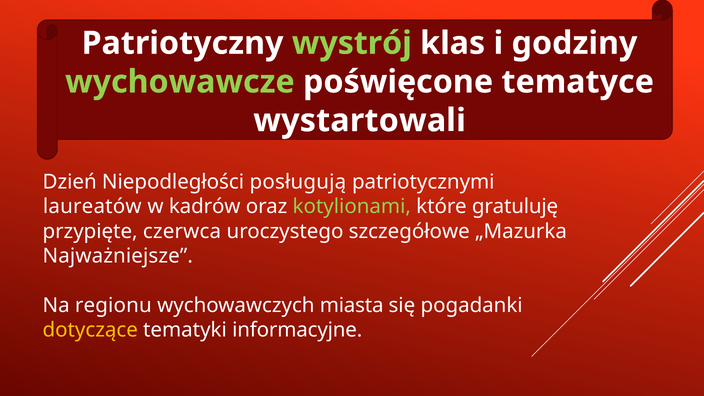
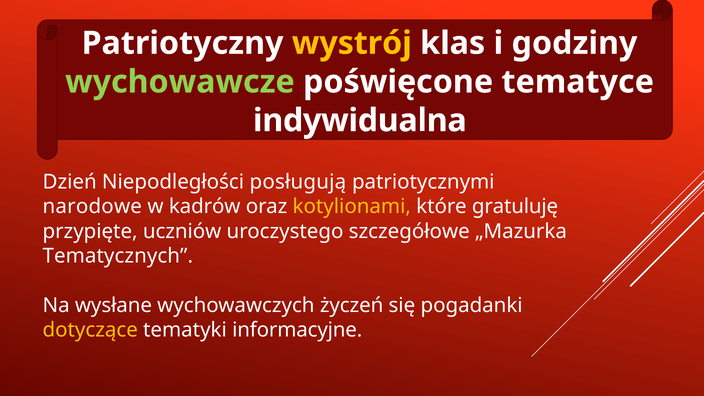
wystrój colour: light green -> yellow
wystartowali: wystartowali -> indywidualna
laureatów: laureatów -> narodowe
kotylionami colour: light green -> yellow
czerwca: czerwca -> uczniów
Najważniejsze: Najważniejsze -> Tematycznych
regionu: regionu -> wysłane
miasta: miasta -> życzeń
